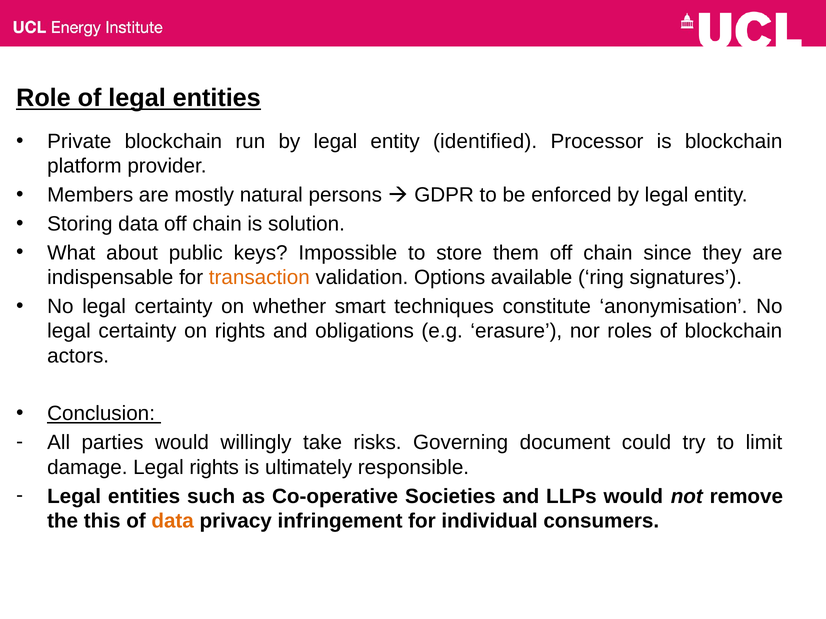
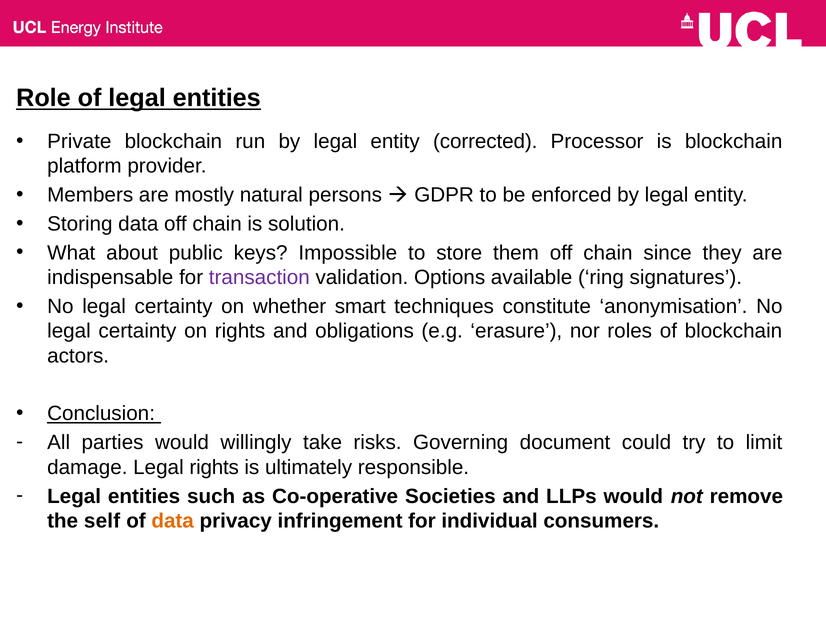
identified: identified -> corrected
transaction colour: orange -> purple
this: this -> self
